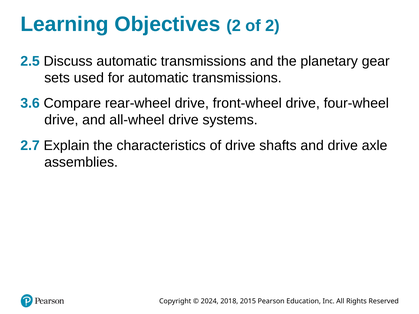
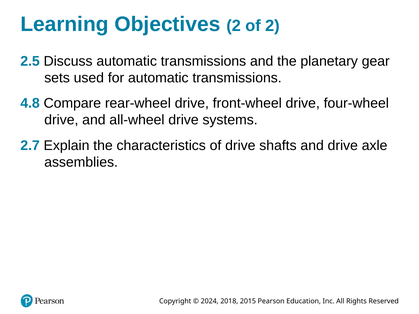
3.6: 3.6 -> 4.8
